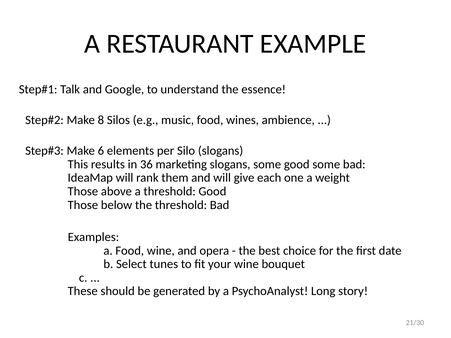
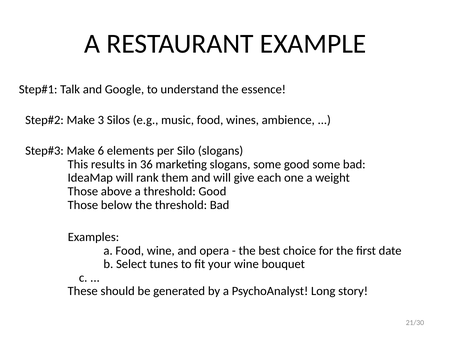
8: 8 -> 3
